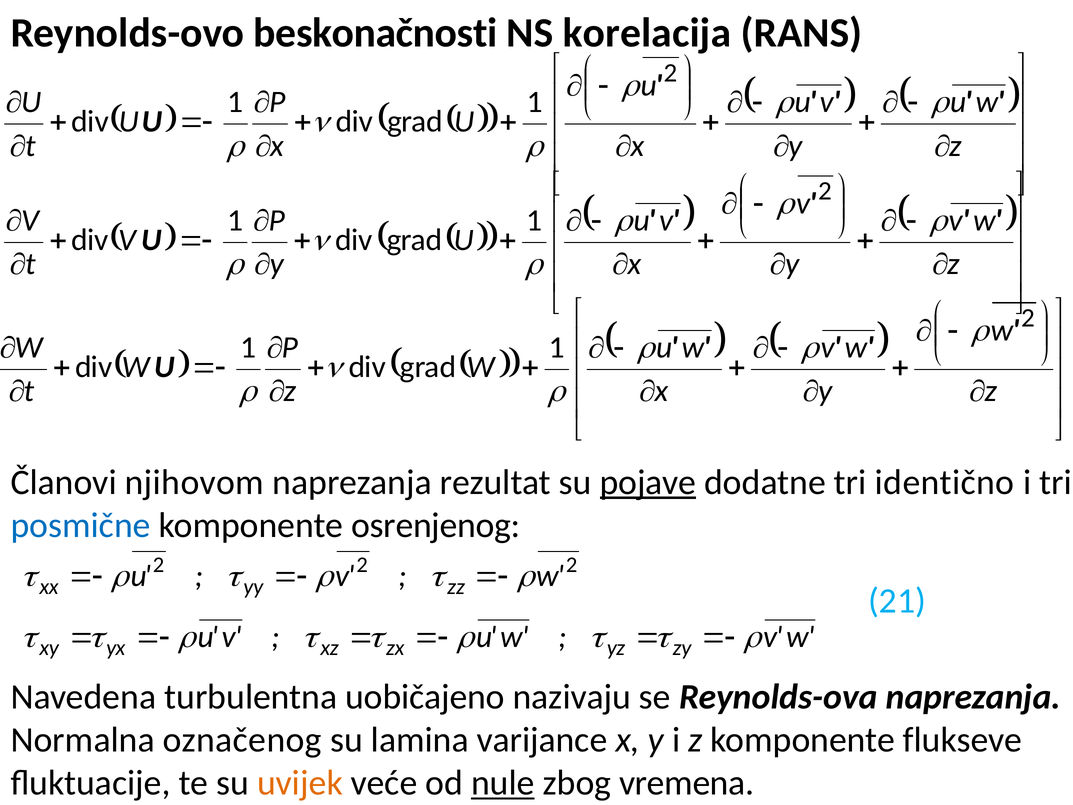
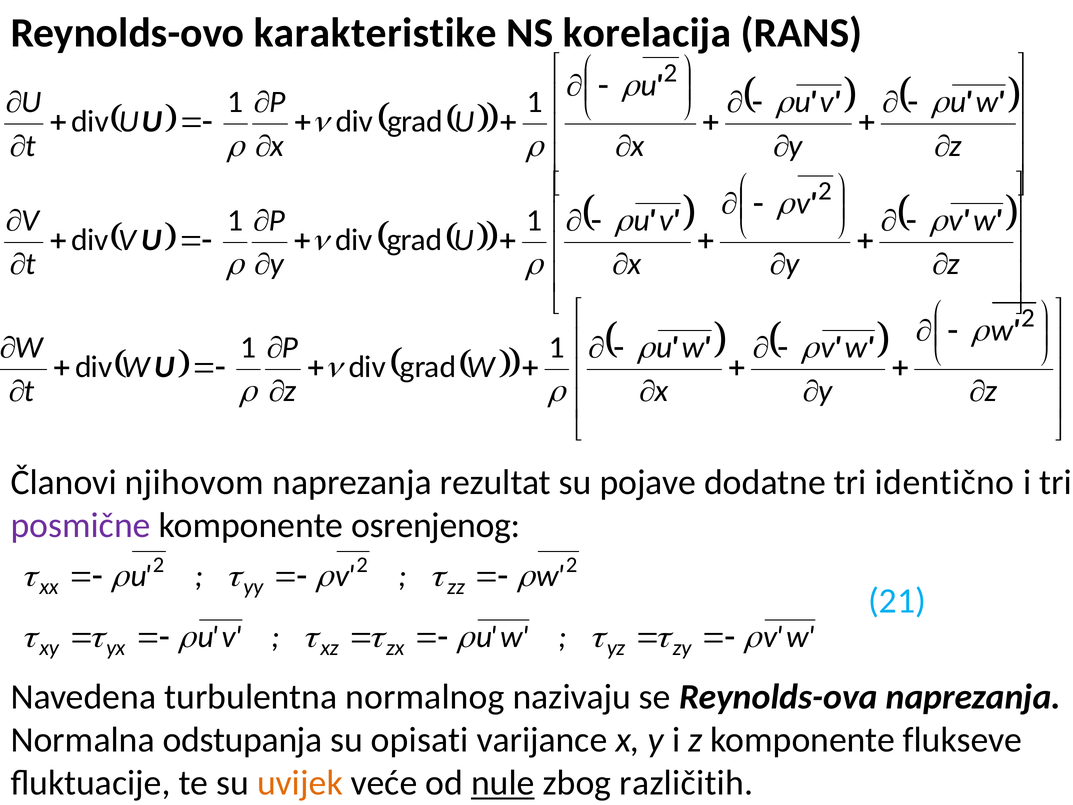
beskonačnosti: beskonačnosti -> karakteristike
pojave underline: present -> none
posmične colour: blue -> purple
uobičajeno: uobičajeno -> normalnog
označenog: označenog -> odstupanja
lamina: lamina -> opisati
vremena: vremena -> različitih
